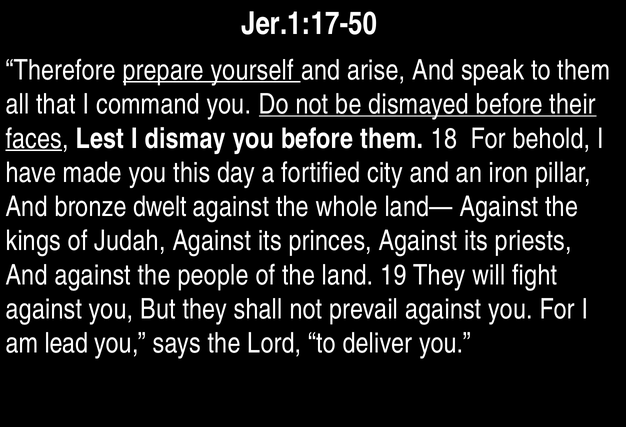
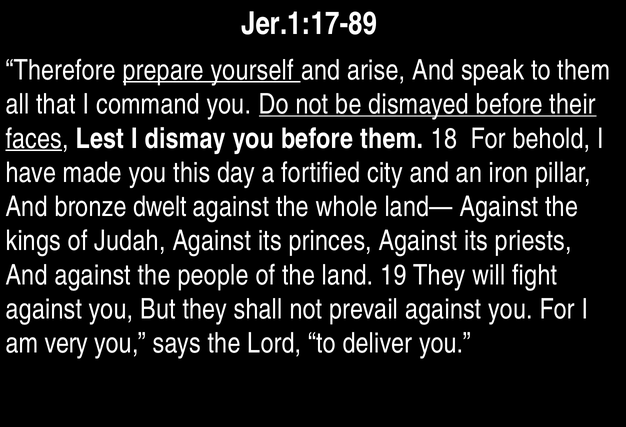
Jer.1:17-50: Jer.1:17-50 -> Jer.1:17-89
lead: lead -> very
